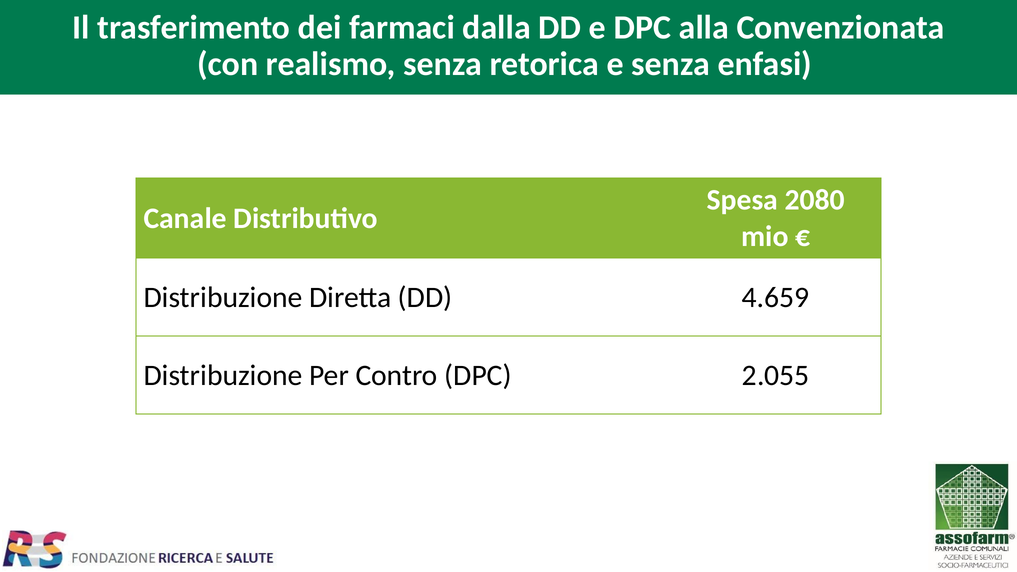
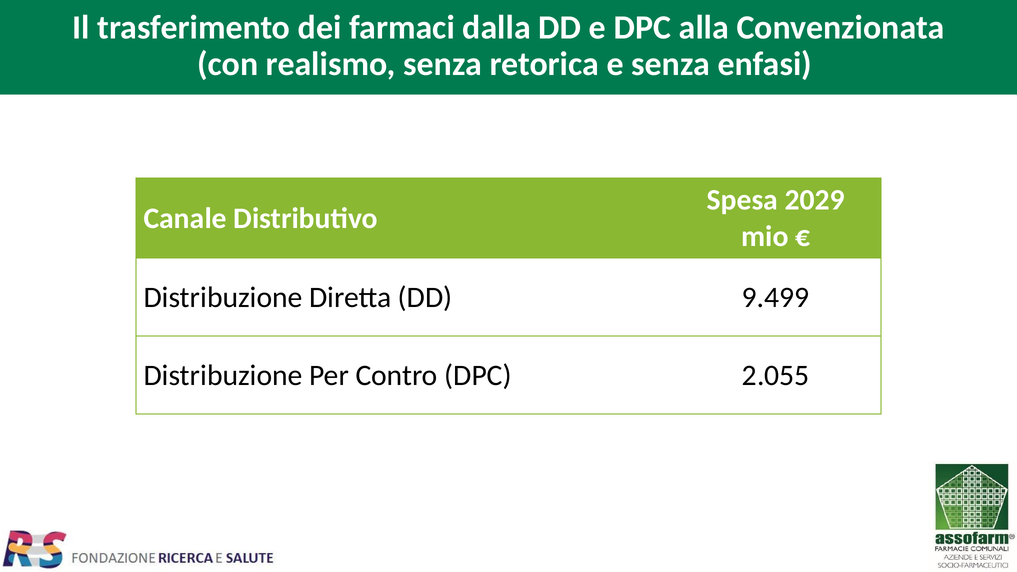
2080: 2080 -> 2029
4.659: 4.659 -> 9.499
